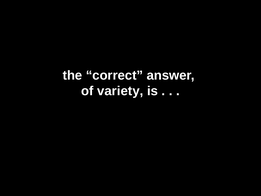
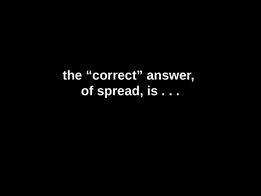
variety: variety -> spread
